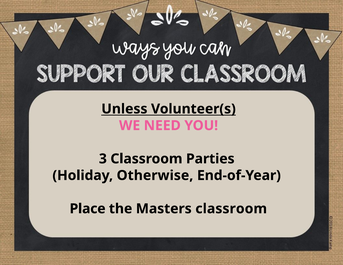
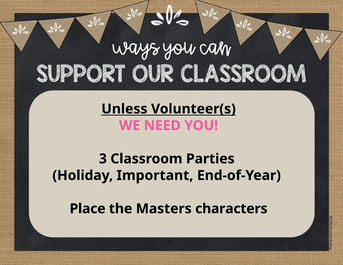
Otherwise: Otherwise -> Important
Masters classroom: classroom -> characters
